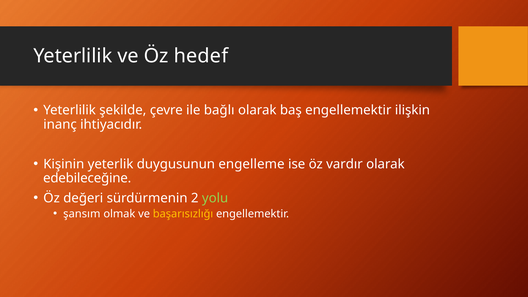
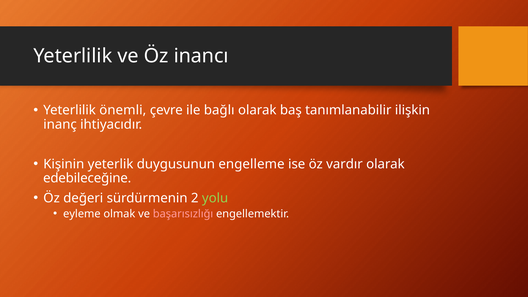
hedef: hedef -> inancı
şekilde: şekilde -> önemli
baş engellemektir: engellemektir -> tanımlanabilir
şansım: şansım -> eyleme
başarısızlığı colour: yellow -> pink
